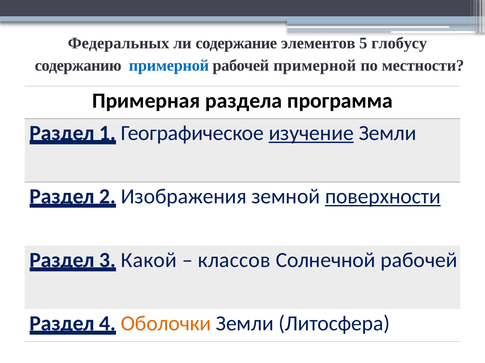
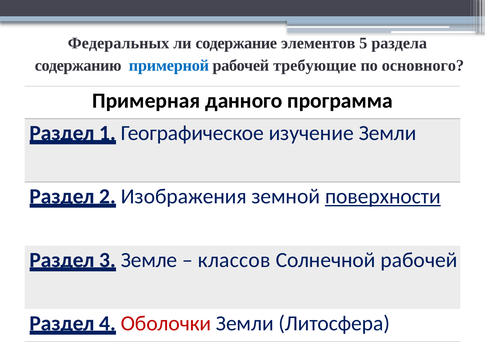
глобусу: глобусу -> раздела
рабочей примерной: примерной -> требующие
местности: местности -> основного
раздела: раздела -> данного
изучение underline: present -> none
Какой: Какой -> Земле
Оболочки colour: orange -> red
